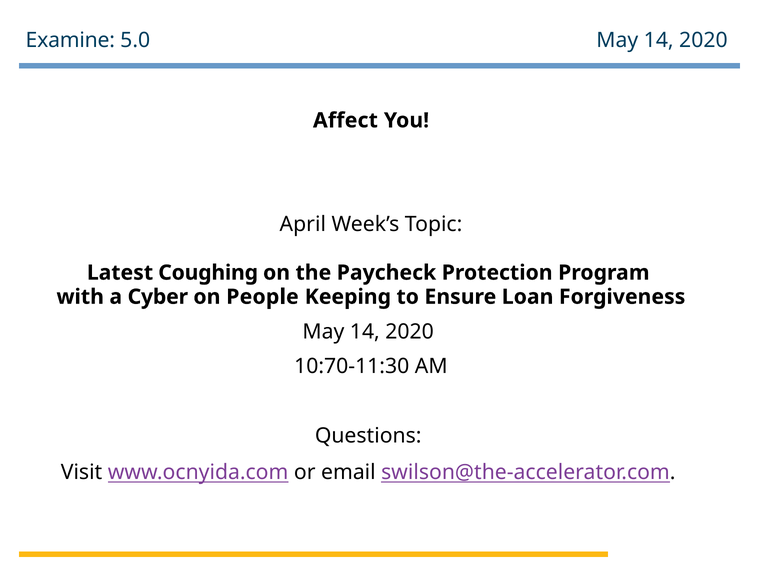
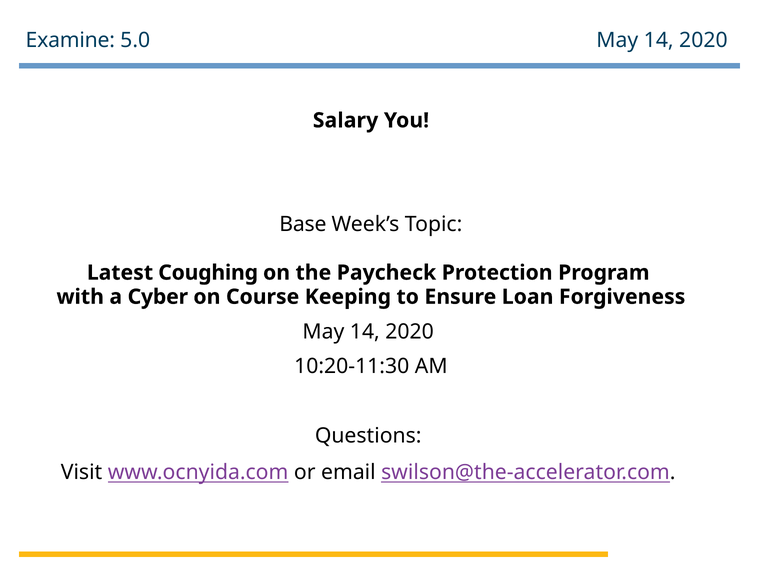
Affect: Affect -> Salary
April: April -> Base
People: People -> Course
10:70-11:30: 10:70-11:30 -> 10:20-11:30
